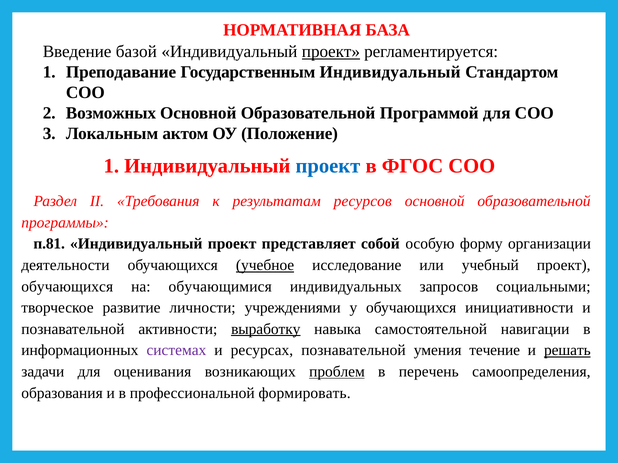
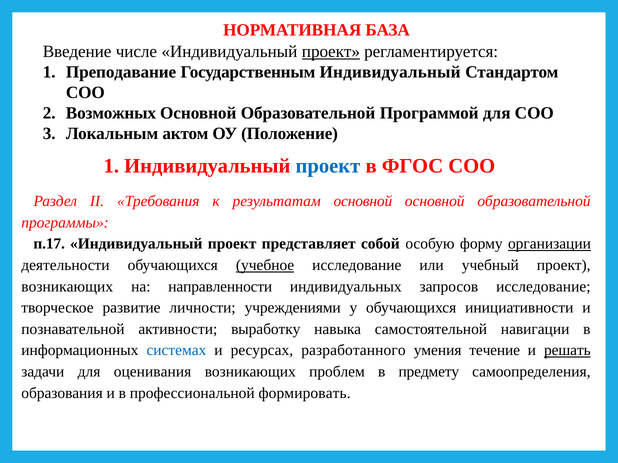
базой: базой -> числе
результатам ресурсов: ресурсов -> основной
п.81: п.81 -> п.17
организации underline: none -> present
обучающихся at (67, 287): обучающихся -> возникающих
обучающимися: обучающимися -> направленности
запросов социальными: социальными -> исследование
выработку underline: present -> none
системах colour: purple -> blue
ресурсах познавательной: познавательной -> разработанного
проблем underline: present -> none
перечень: перечень -> предмету
